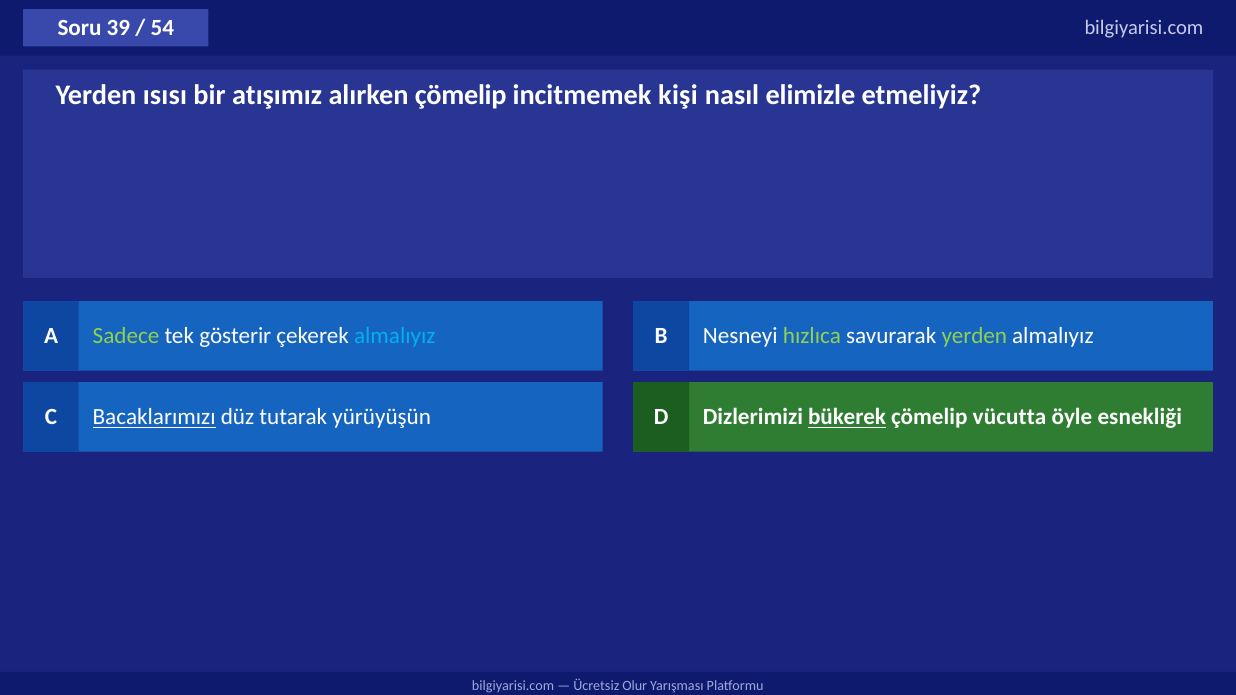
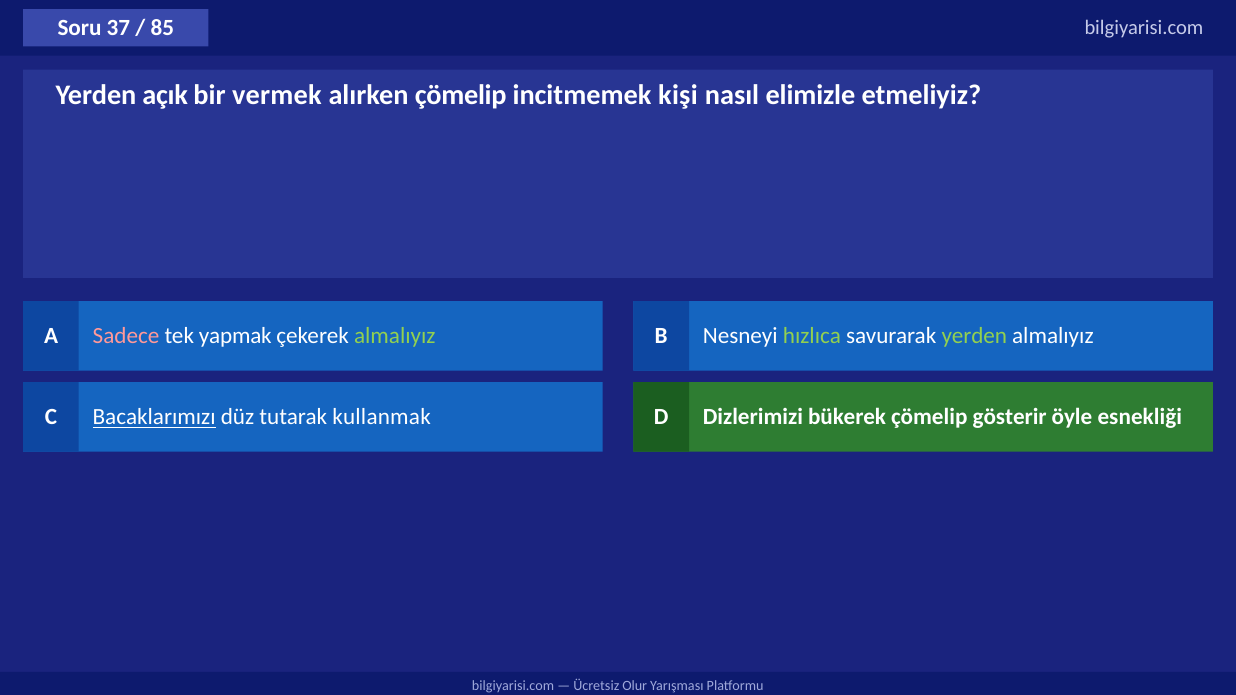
39: 39 -> 37
54: 54 -> 85
ısısı: ısısı -> açık
atışımız: atışımız -> vermek
Sadece colour: light green -> pink
gösterir: gösterir -> yapmak
almalıyız at (395, 336) colour: light blue -> light green
yürüyüşün: yürüyüşün -> kullanmak
bükerek underline: present -> none
vücutta: vücutta -> gösterir
